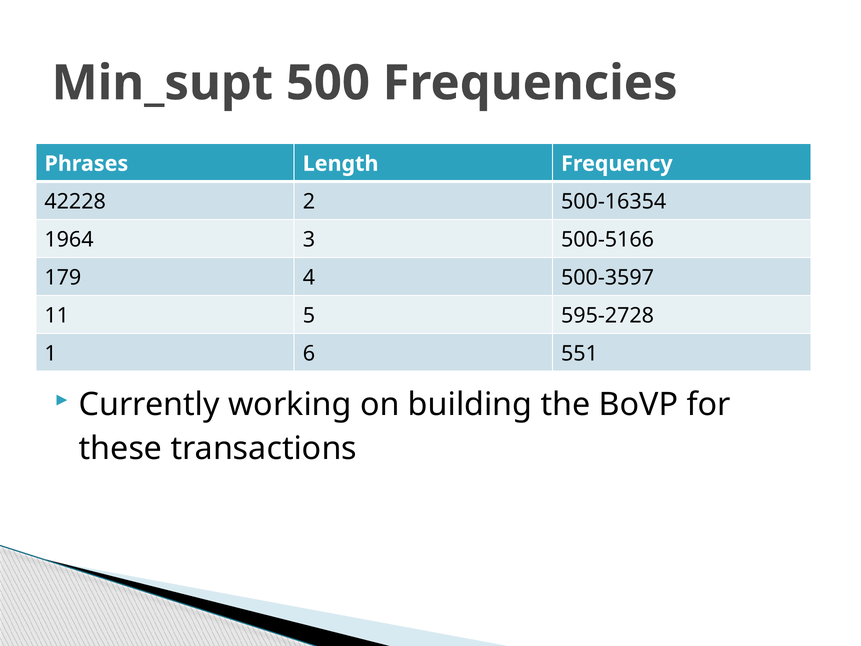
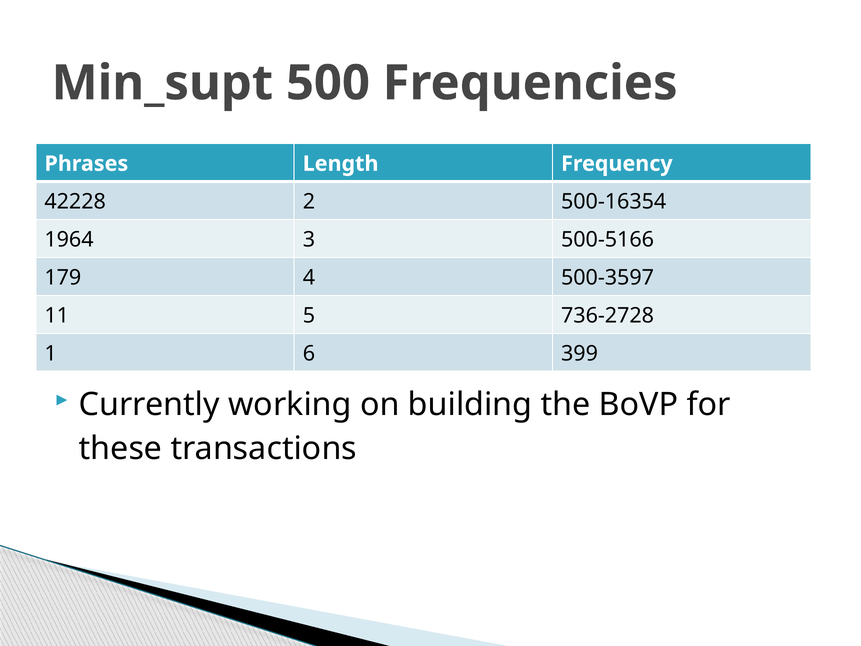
595-2728: 595-2728 -> 736-2728
551: 551 -> 399
